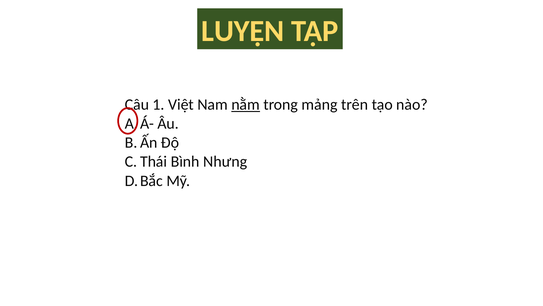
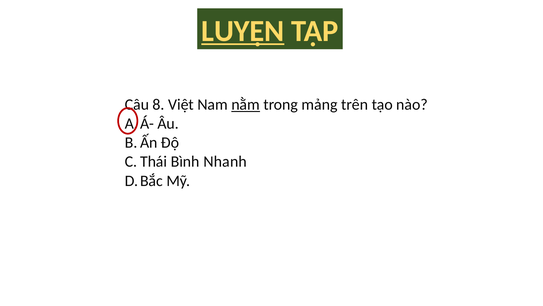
LUYỆN underline: none -> present
1: 1 -> 8
Nhưng: Nhưng -> Nhanh
